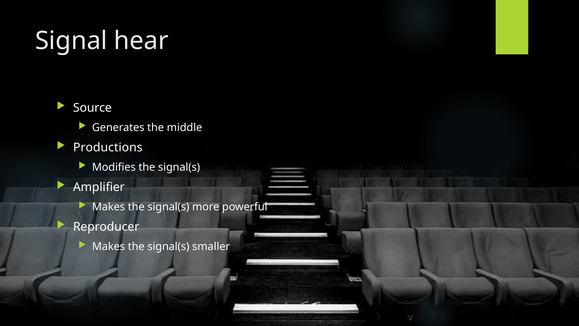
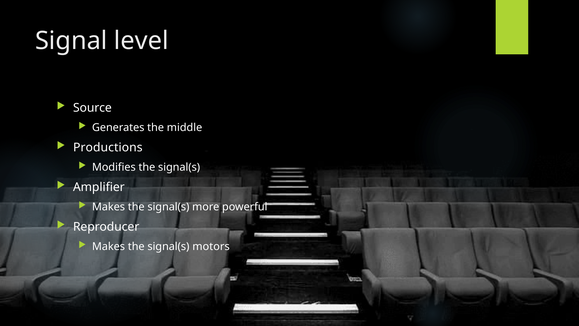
hear: hear -> level
smaller: smaller -> motors
